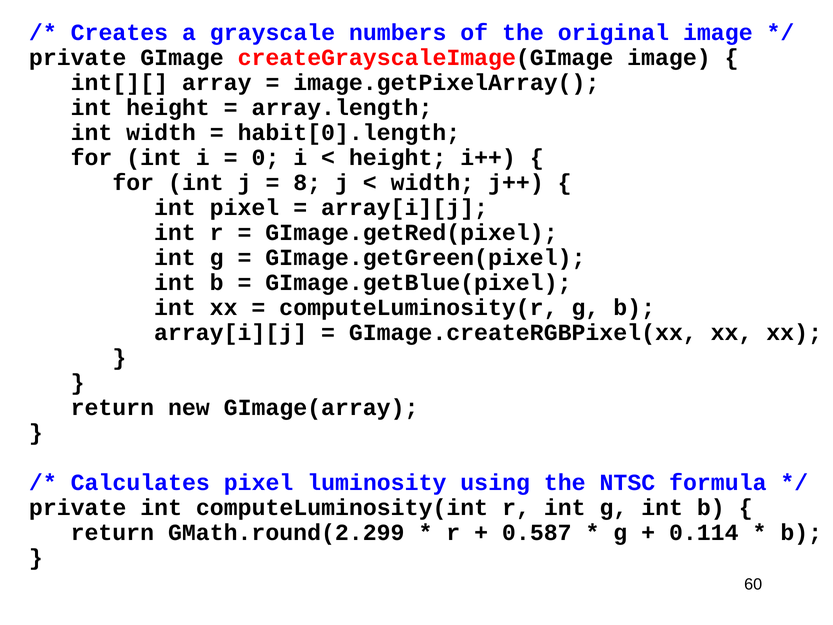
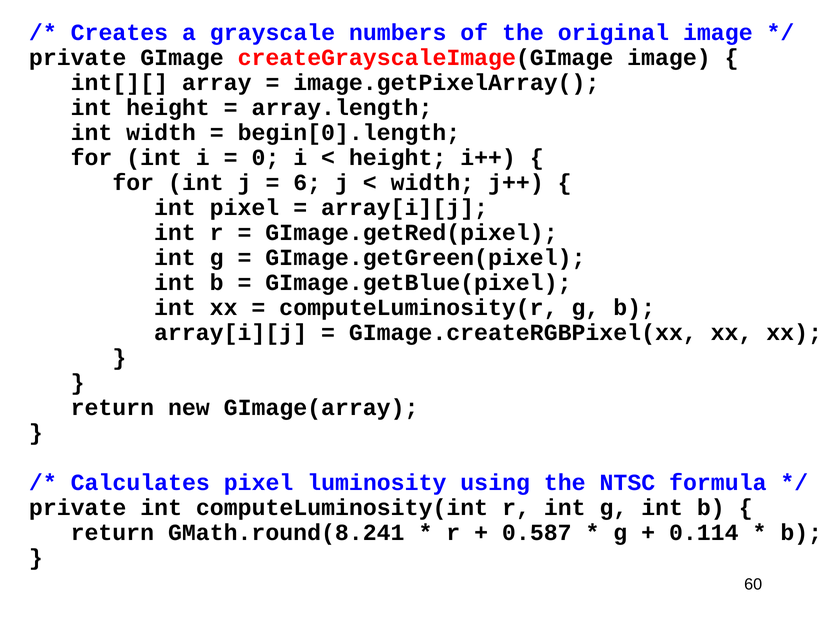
habit[0].length: habit[0].length -> begin[0].length
8: 8 -> 6
GMath.round(2.299: GMath.round(2.299 -> GMath.round(8.241
